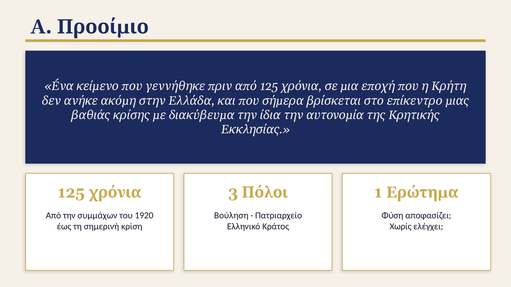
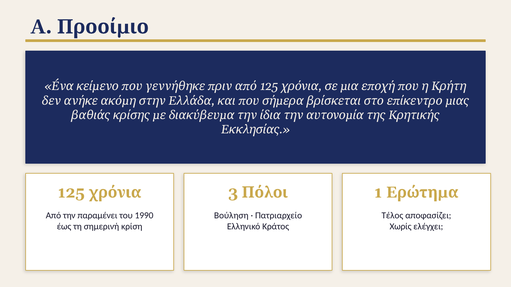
συμμάχων: συμμάχων -> παραμένει
1920: 1920 -> 1990
Φύση: Φύση -> Τέλος
